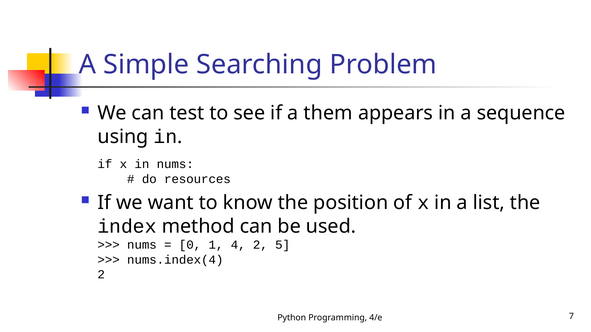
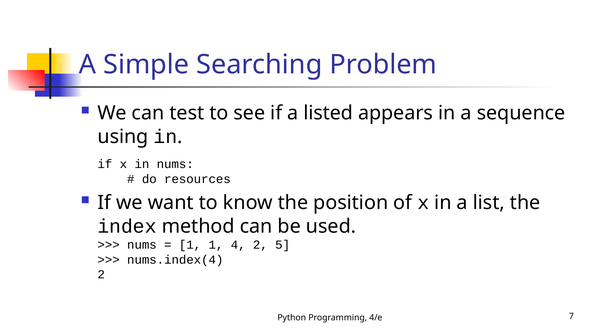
them: them -> listed
0 at (190, 245): 0 -> 1
